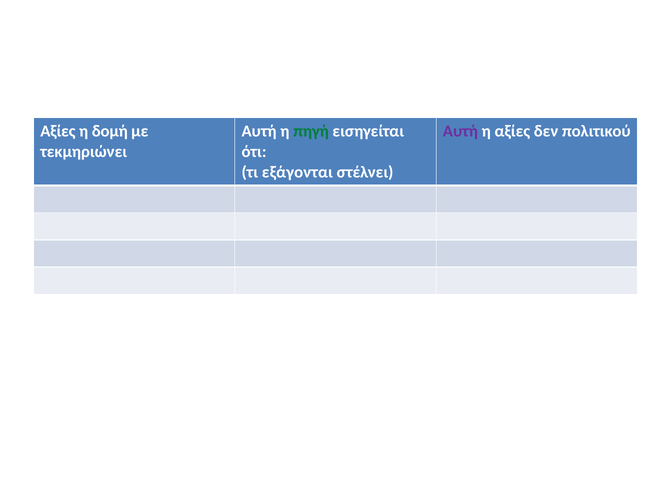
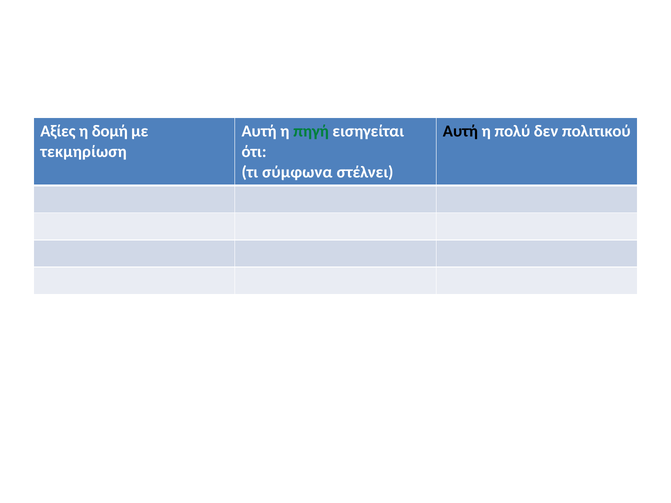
Αυτή at (460, 131) colour: purple -> black
η αξίες: αξίες -> πολύ
τεκμηριώνει: τεκμηριώνει -> τεκμηρίωση
εξάγονται: εξάγονται -> σύμφωνα
